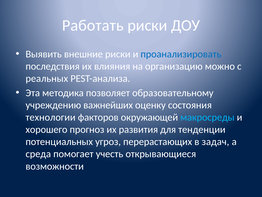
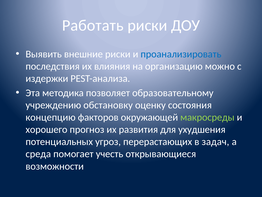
реальных: реальных -> издержки
важнейших: важнейших -> обстановку
технологии: технологии -> концепцию
макросреды colour: light blue -> light green
тенденции: тенденции -> ухудшения
